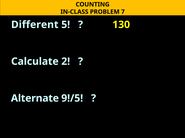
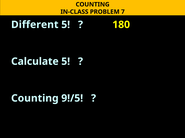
130: 130 -> 180
Calculate 2: 2 -> 5
Alternate at (35, 99): Alternate -> Counting
